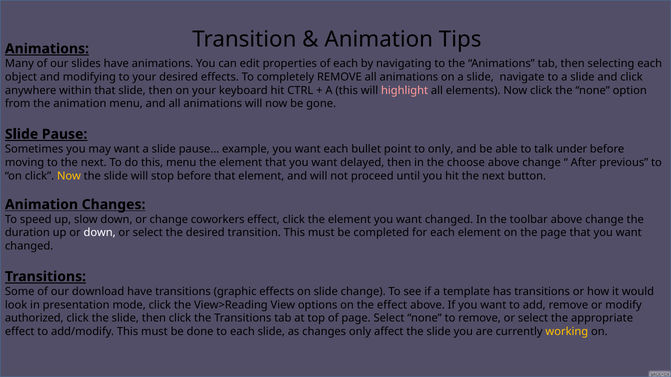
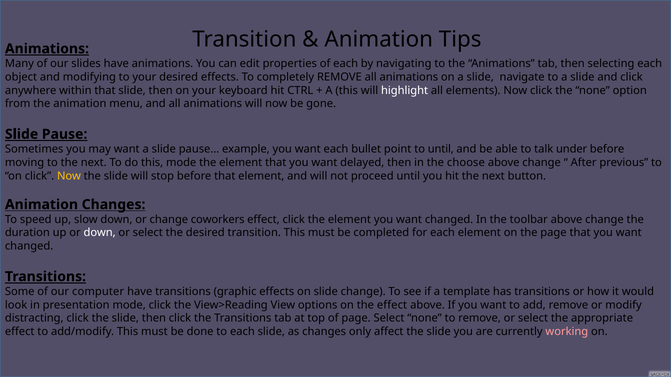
highlight colour: pink -> white
to only: only -> until
this menu: menu -> mode
download: download -> computer
authorized: authorized -> distracting
working colour: yellow -> pink
